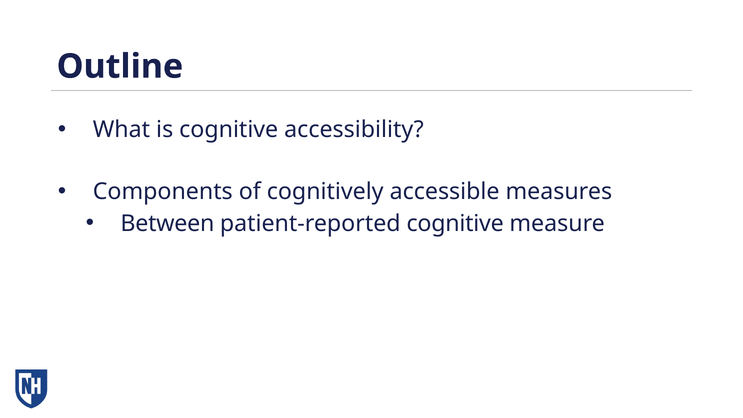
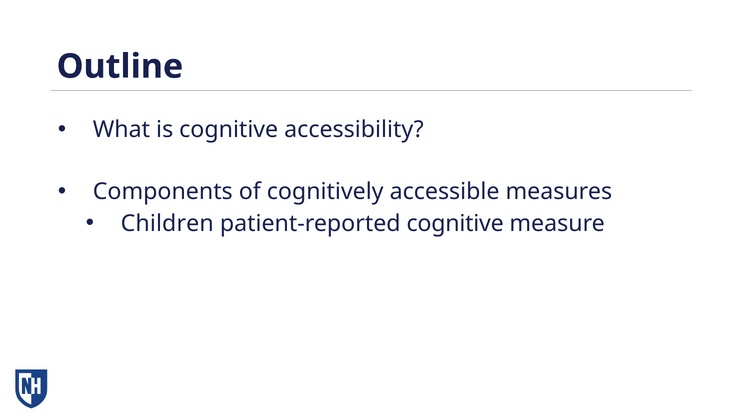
Between: Between -> Children
